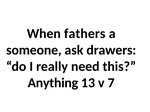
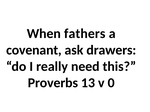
someone: someone -> covenant
Anything: Anything -> Proverbs
7: 7 -> 0
